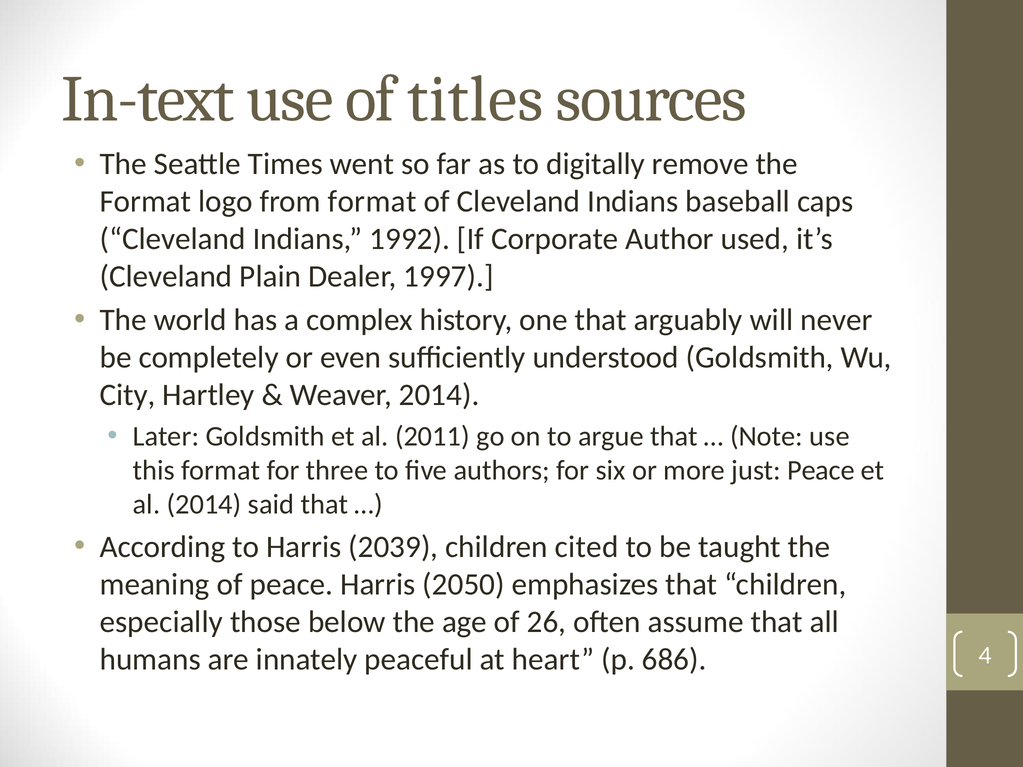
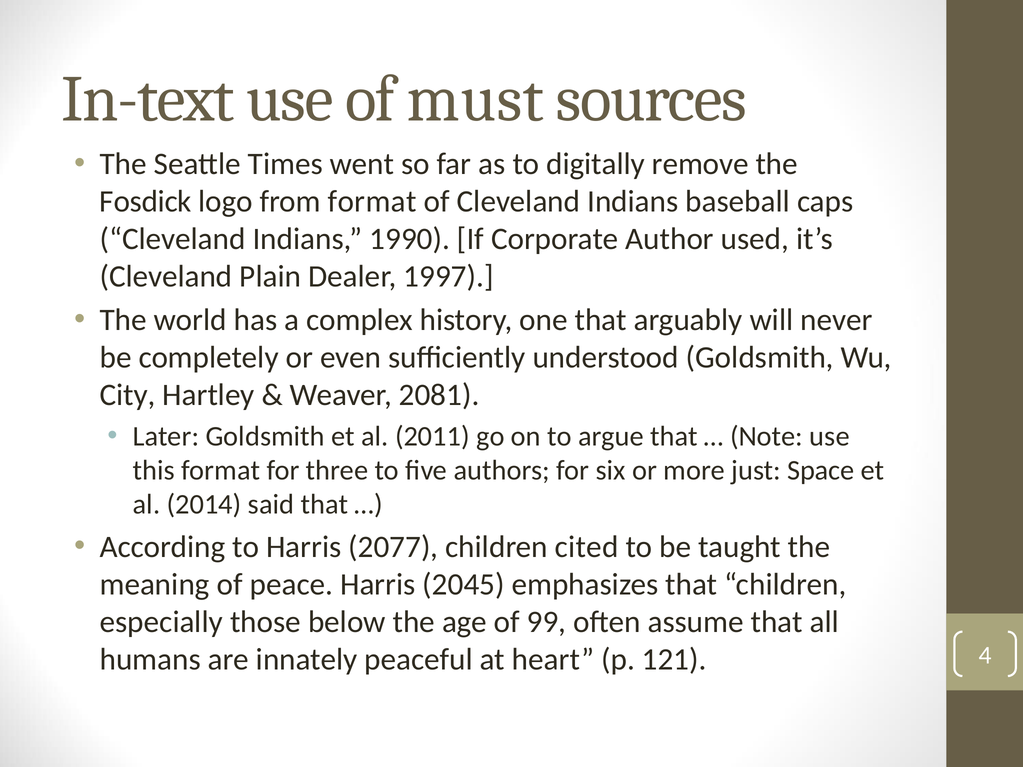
titles: titles -> must
Format at (145, 202): Format -> Fosdick
1992: 1992 -> 1990
Weaver 2014: 2014 -> 2081
just Peace: Peace -> Space
2039: 2039 -> 2077
2050: 2050 -> 2045
26: 26 -> 99
686: 686 -> 121
